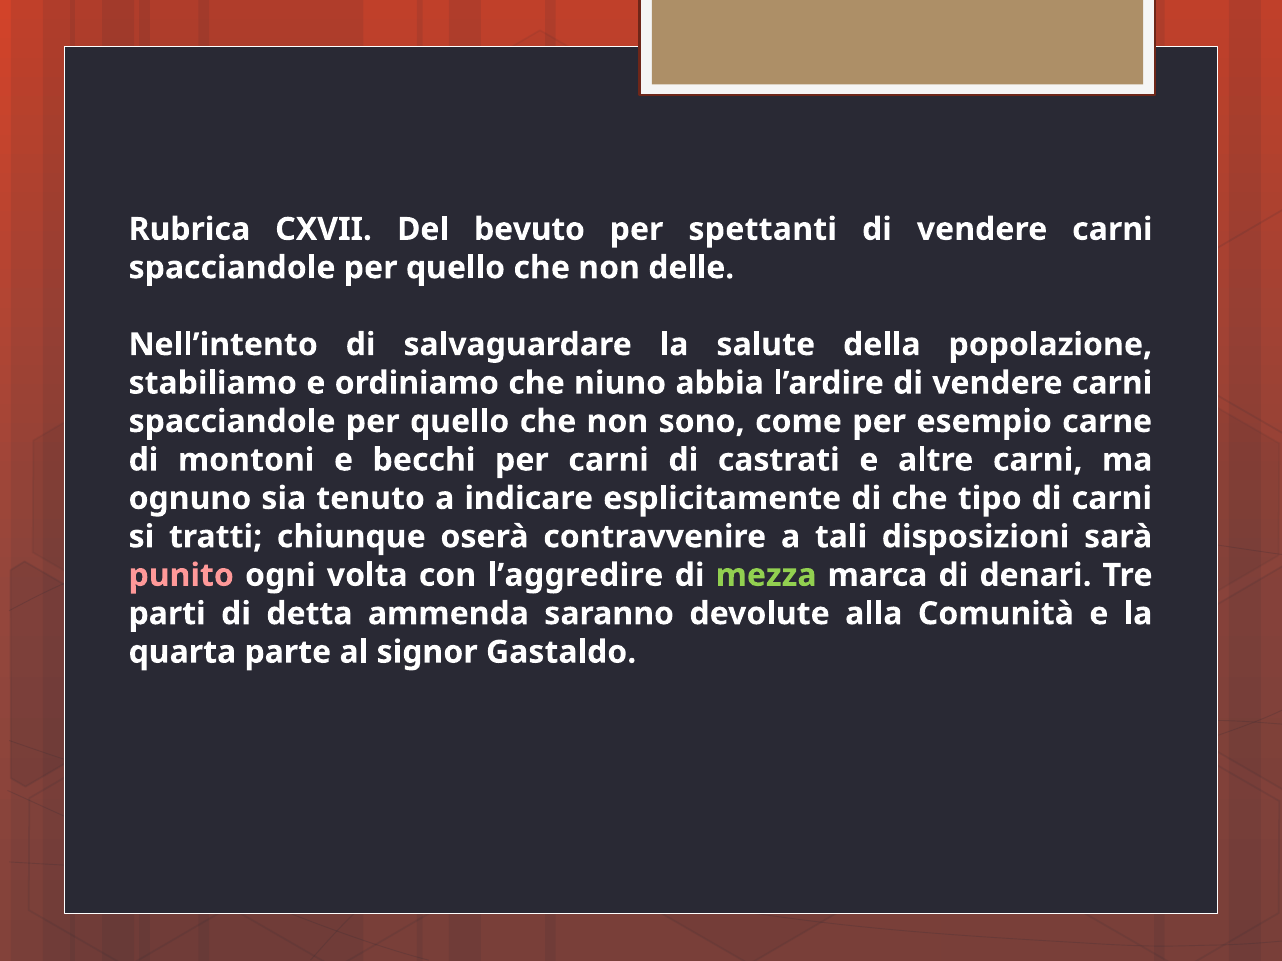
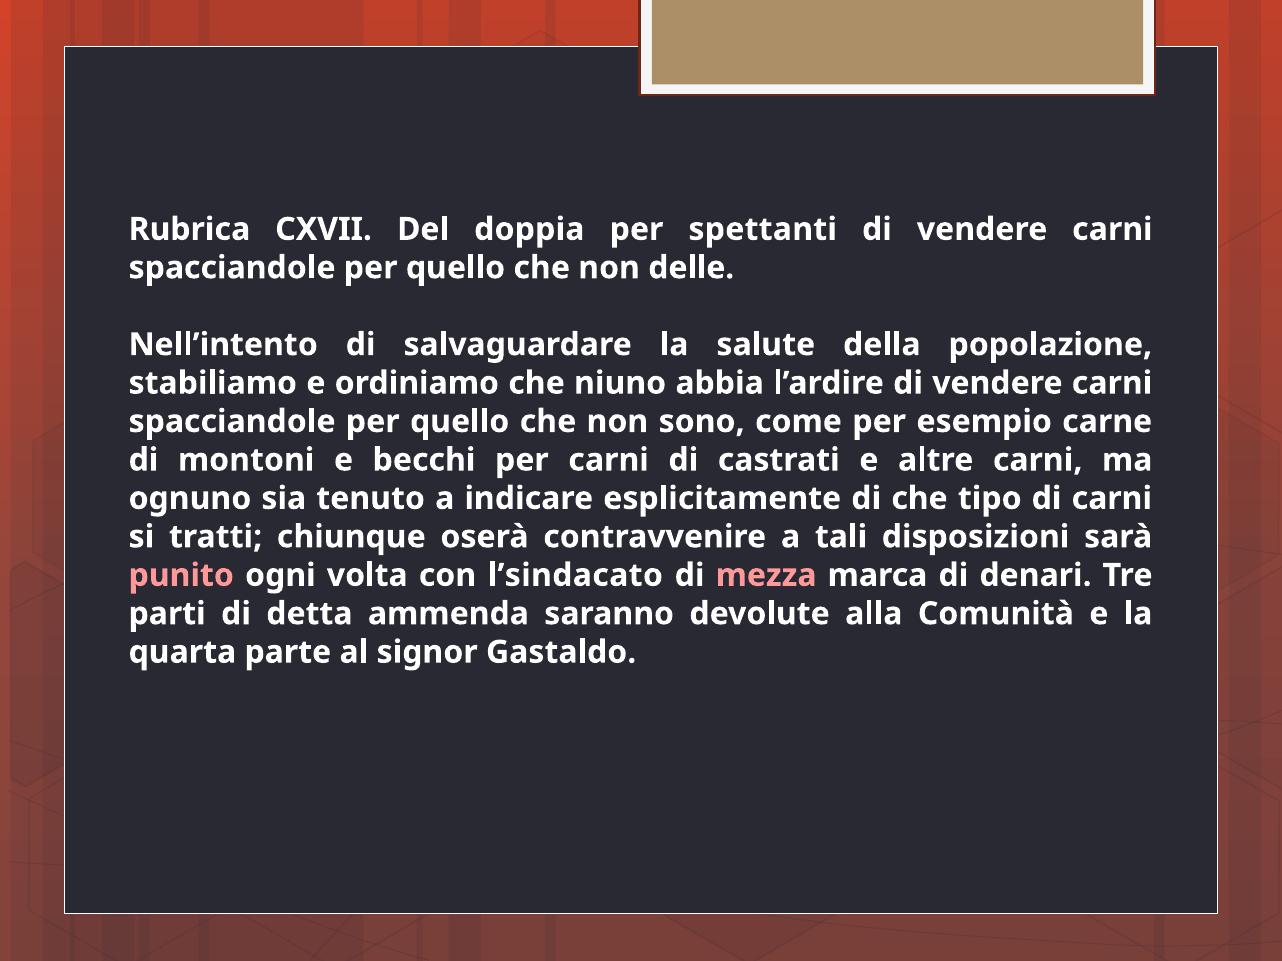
bevuto: bevuto -> doppia
l’aggredire: l’aggredire -> l’sindacato
mezza colour: light green -> pink
